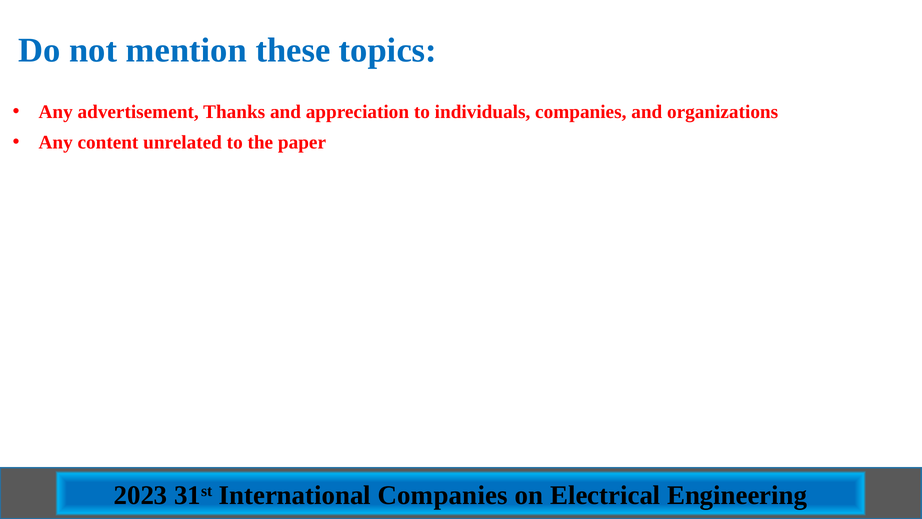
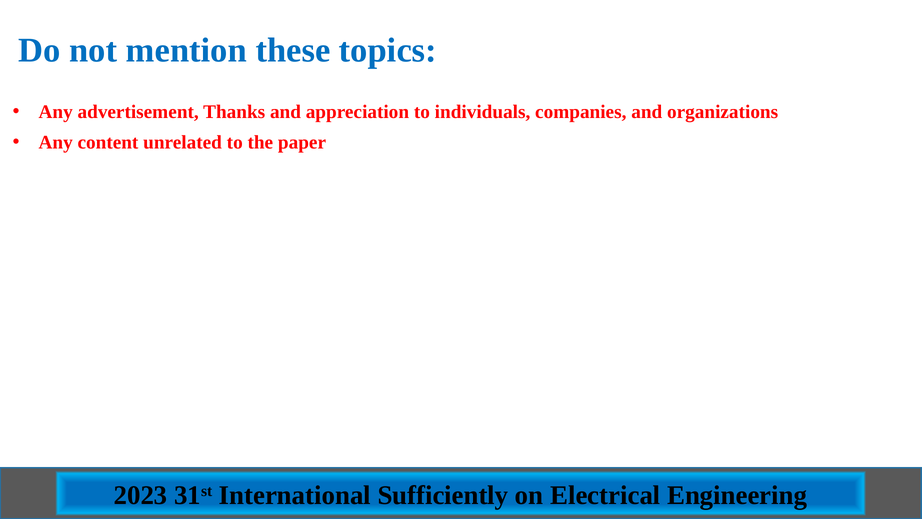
International Companies: Companies -> Sufficiently
